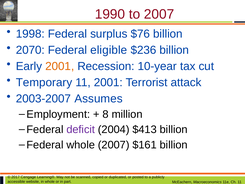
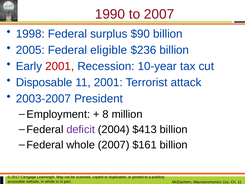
$76: $76 -> $90
2070: 2070 -> 2005
2001 at (60, 66) colour: orange -> red
Temporary: Temporary -> Disposable
Assumes: Assumes -> President
